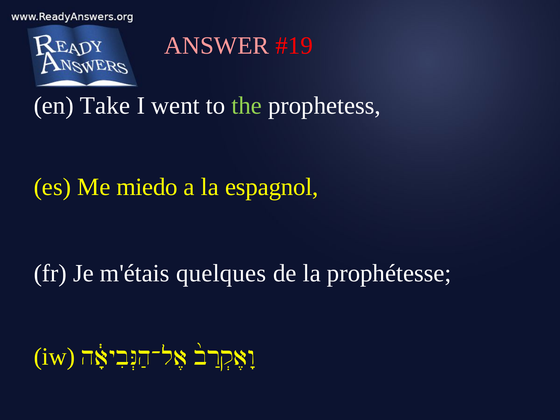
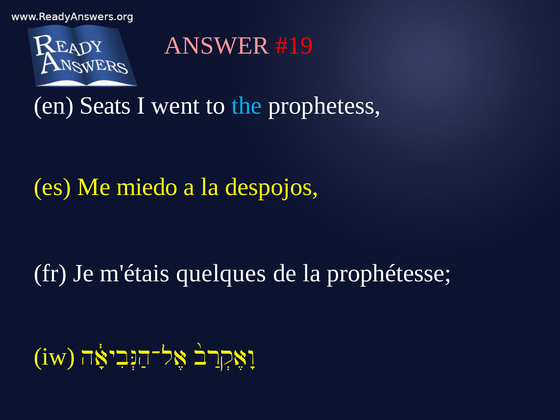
Take: Take -> Seats
the colour: light green -> light blue
espagnol: espagnol -> despojos
